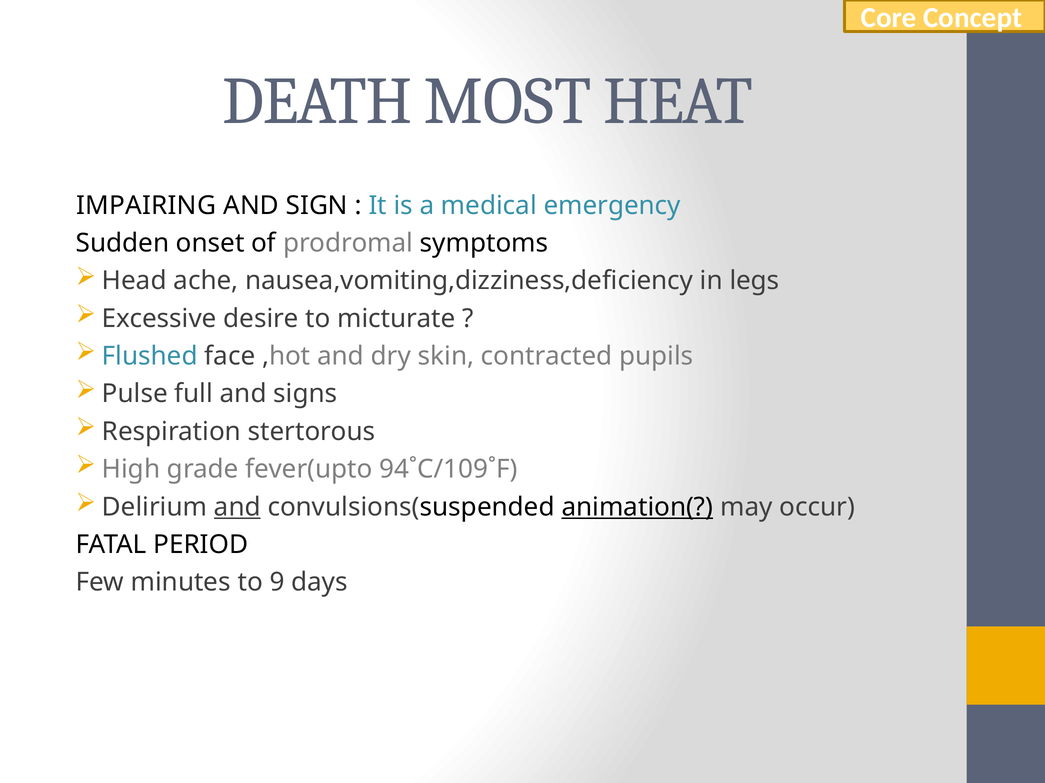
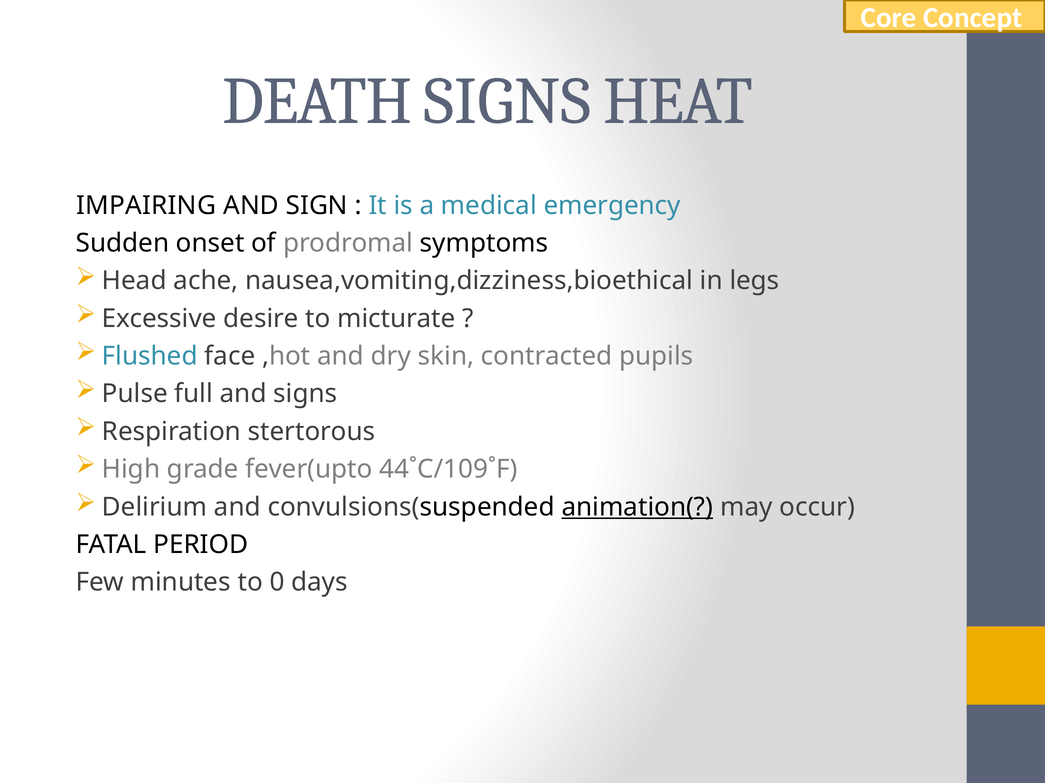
DEATH MOST: MOST -> SIGNS
nausea,vomiting,dizziness,deficiency: nausea,vomiting,dizziness,deficiency -> nausea,vomiting,dizziness,bioethical
94˚C/109˚F: 94˚C/109˚F -> 44˚C/109˚F
and at (237, 507) underline: present -> none
9: 9 -> 0
